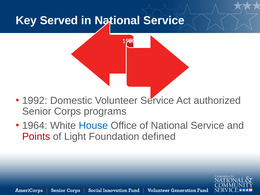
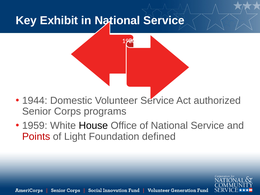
Served: Served -> Exhibit
1992: 1992 -> 1944
1964: 1964 -> 1959
House colour: blue -> black
